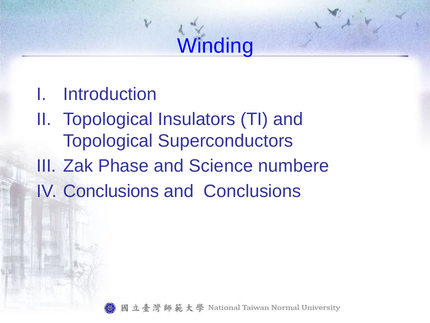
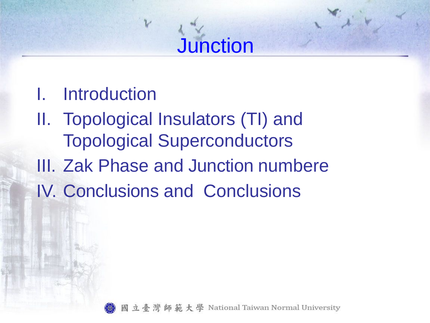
Winding at (215, 46): Winding -> Junction
and Science: Science -> Junction
